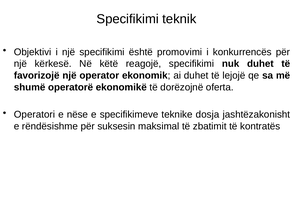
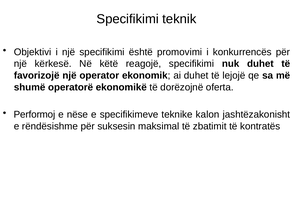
Operatori: Operatori -> Performoj
dosja: dosja -> kalon
